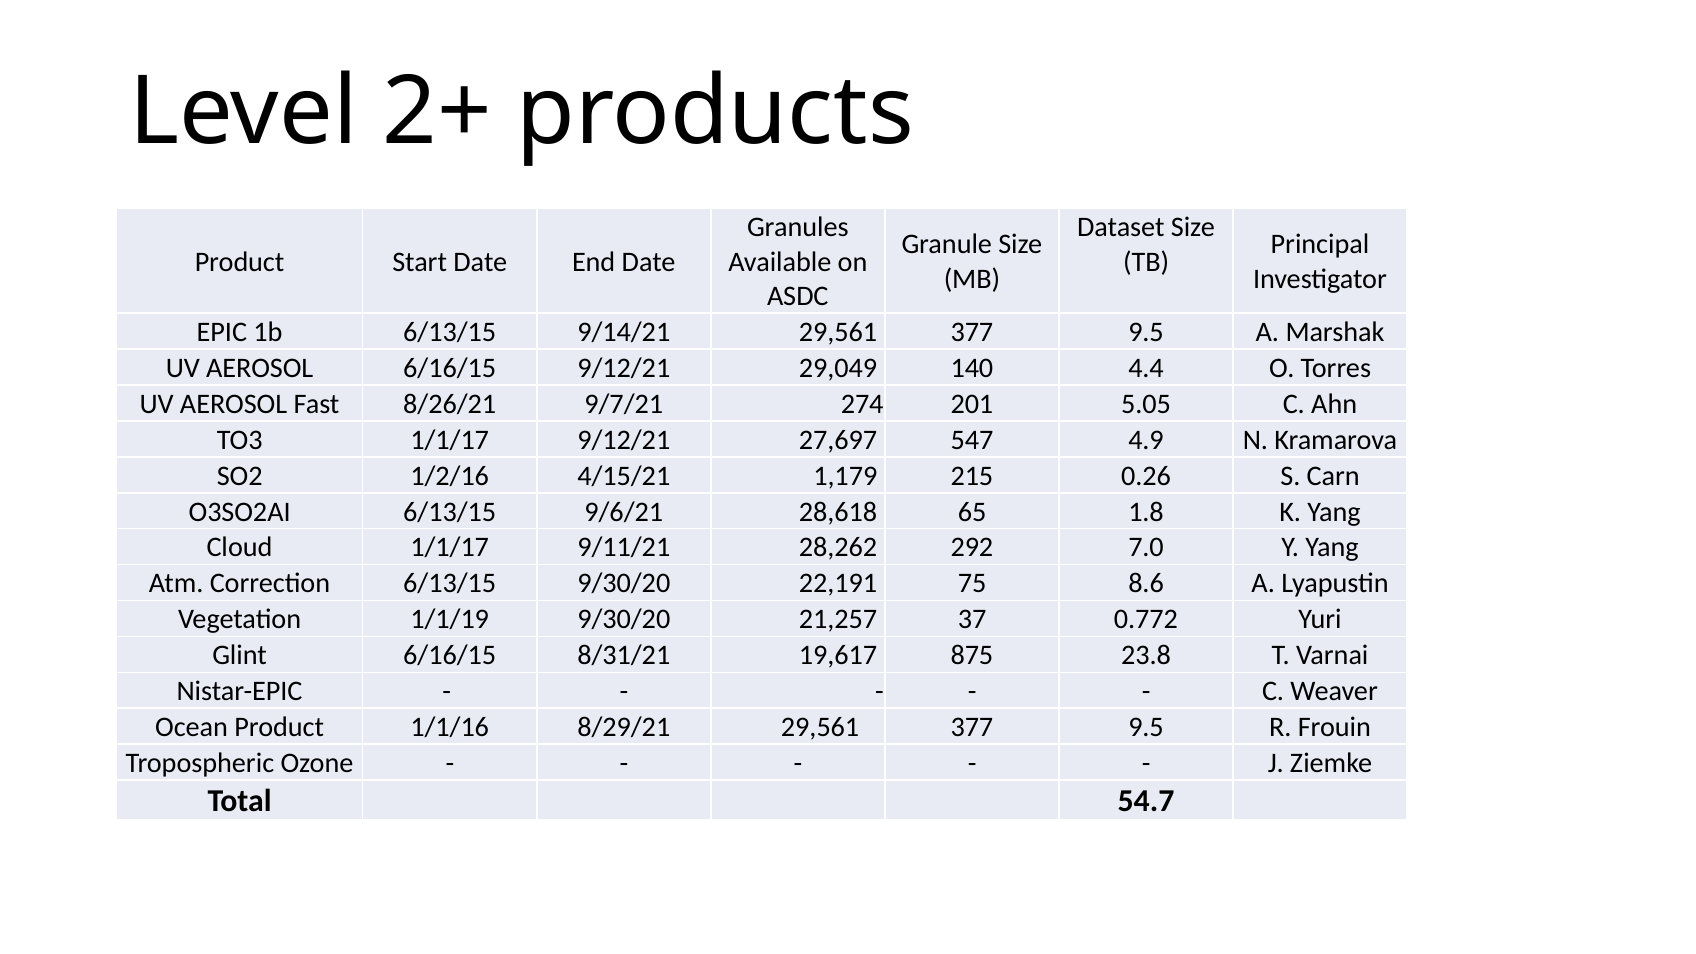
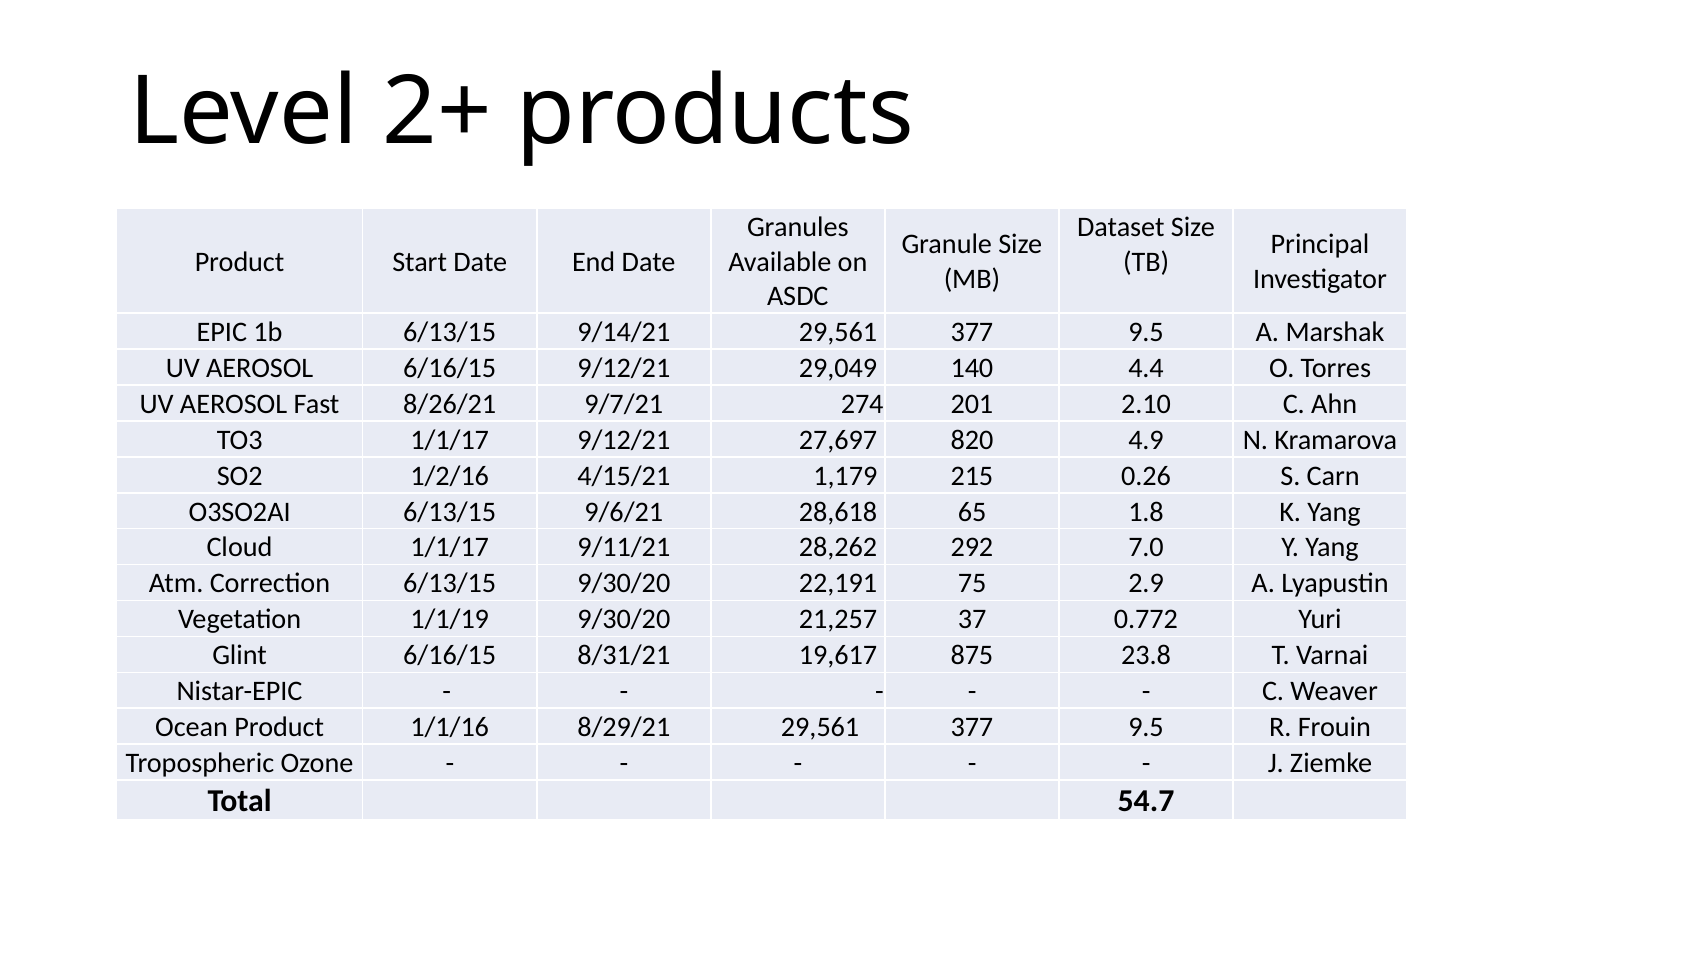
5.05: 5.05 -> 2.10
547: 547 -> 820
8.6: 8.6 -> 2.9
